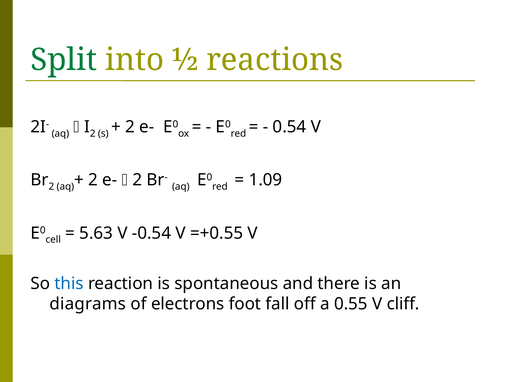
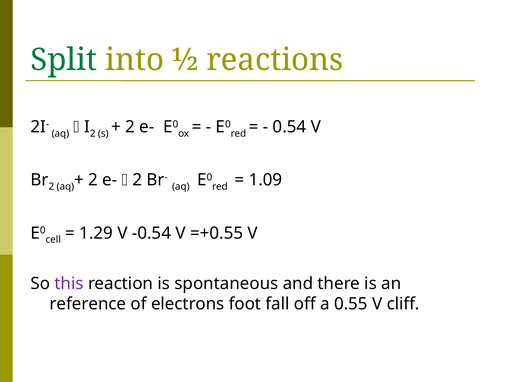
5.63: 5.63 -> 1.29
this colour: blue -> purple
diagrams: diagrams -> reference
